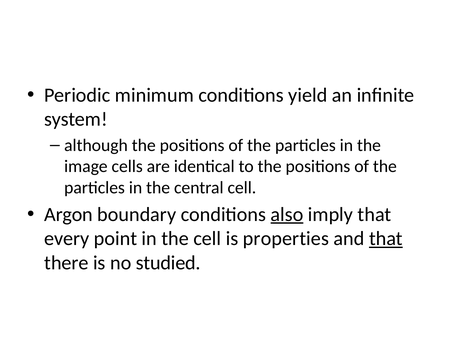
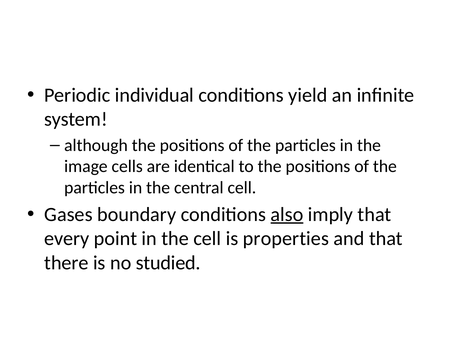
minimum: minimum -> individual
Argon: Argon -> Gases
that at (386, 239) underline: present -> none
